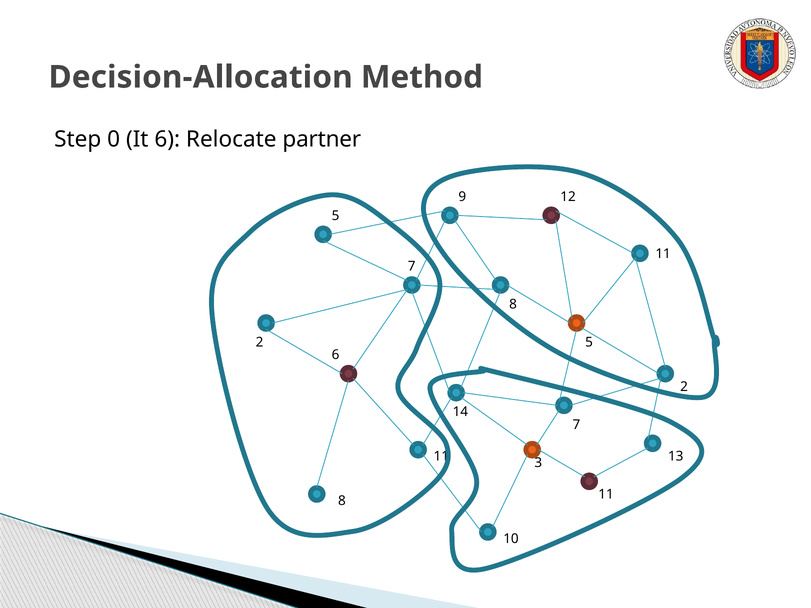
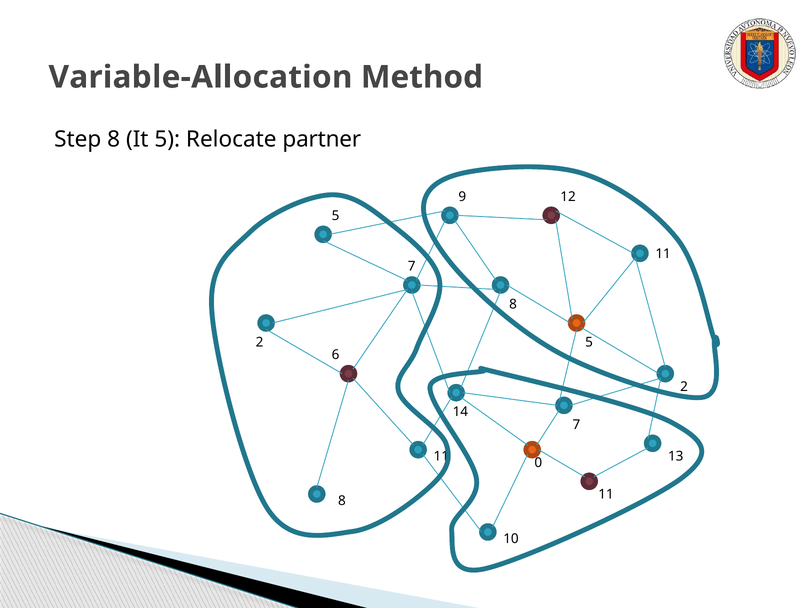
Decision-Allocation: Decision-Allocation -> Variable-Allocation
Step 0: 0 -> 8
It 6: 6 -> 5
3: 3 -> 0
